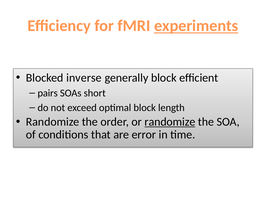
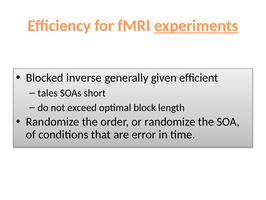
generally block: block -> given
pairs: pairs -> tales
randomize at (170, 122) underline: present -> none
